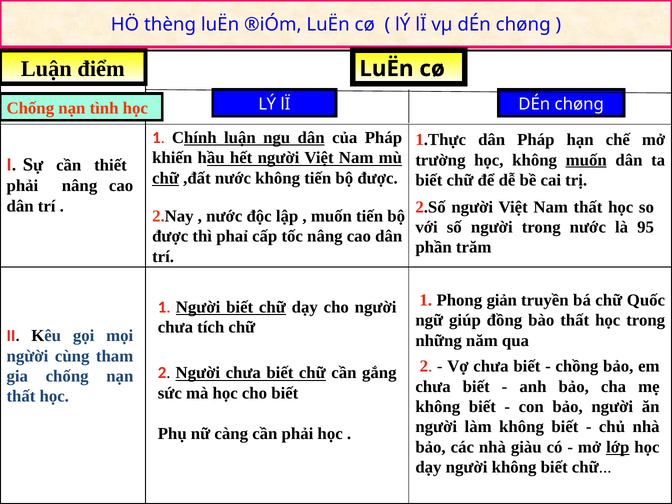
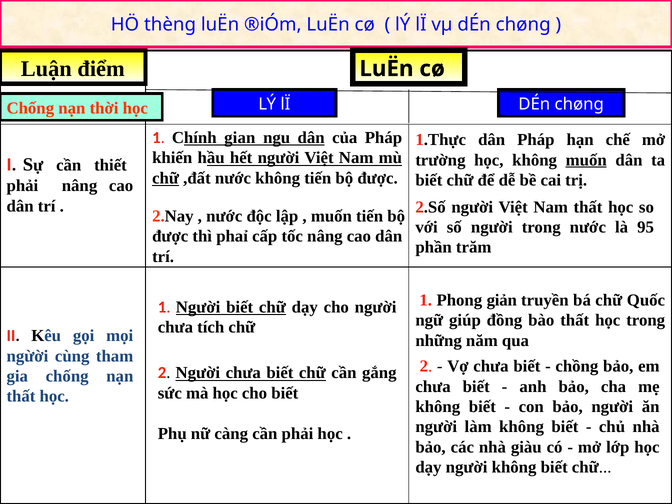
tình: tình -> thời
Chính luận: luận -> gian
lớp underline: present -> none
